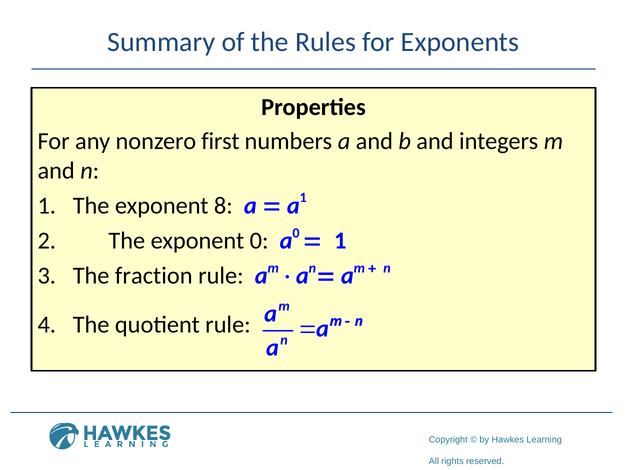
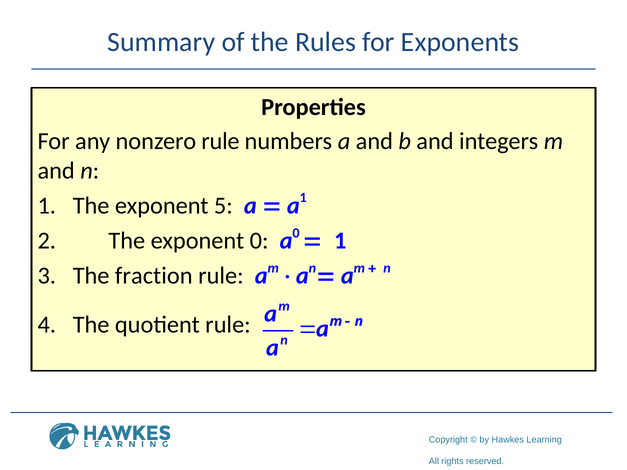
nonzero first: first -> rule
8: 8 -> 5
